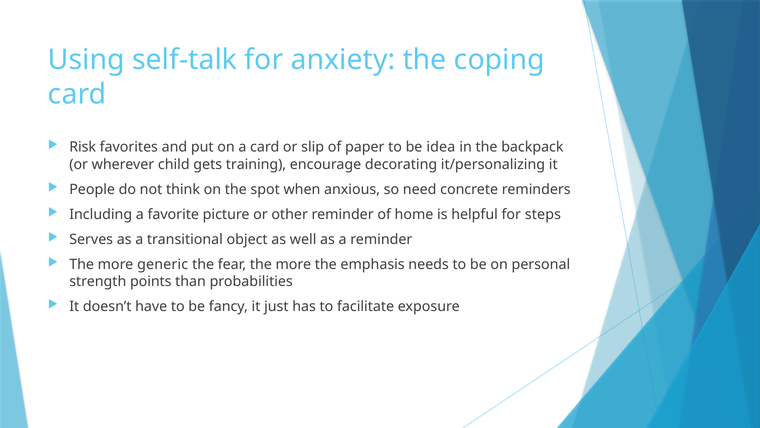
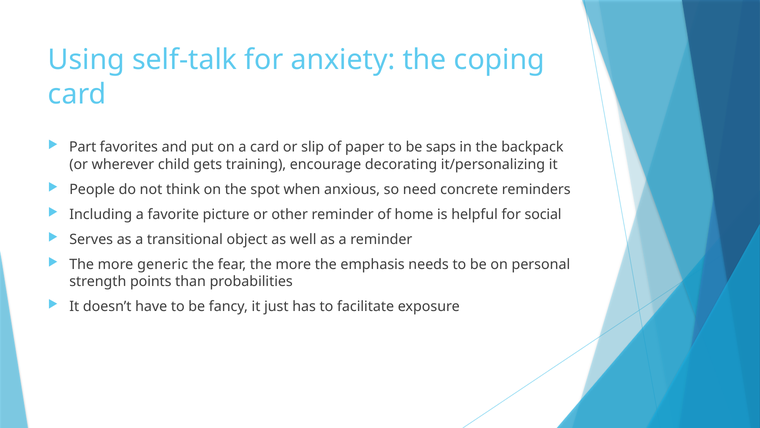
Risk: Risk -> Part
idea: idea -> saps
steps: steps -> social
